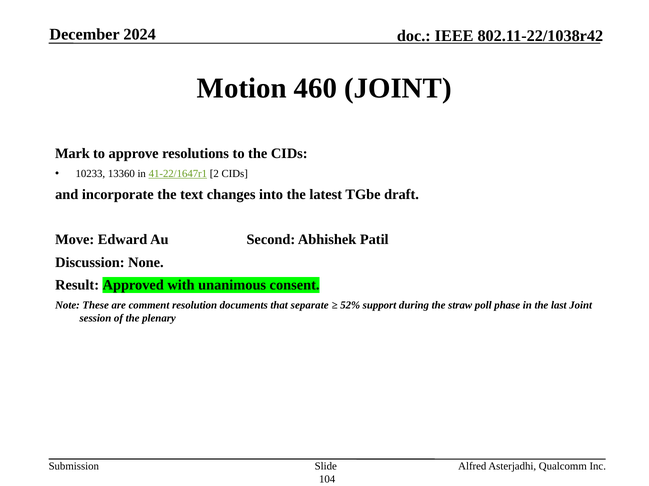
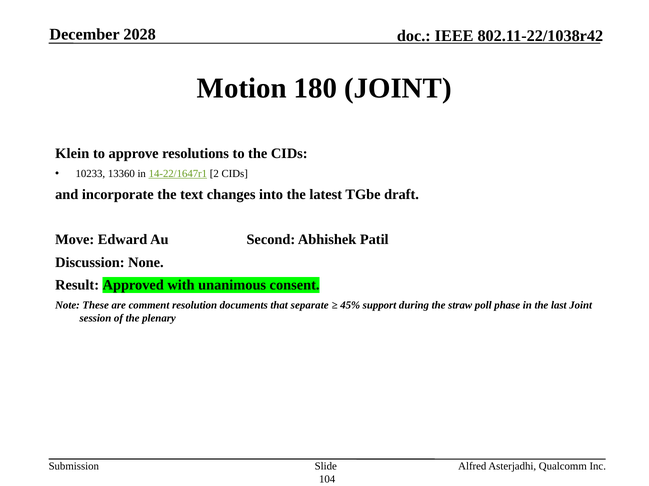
2024: 2024 -> 2028
460: 460 -> 180
Mark: Mark -> Klein
41-22/1647r1: 41-22/1647r1 -> 14-22/1647r1
52%: 52% -> 45%
